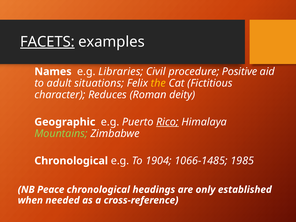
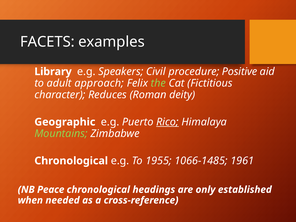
FACETS underline: present -> none
Names: Names -> Library
Libraries: Libraries -> Speakers
situations: situations -> approach
the colour: yellow -> light green
1904: 1904 -> 1955
1985: 1985 -> 1961
